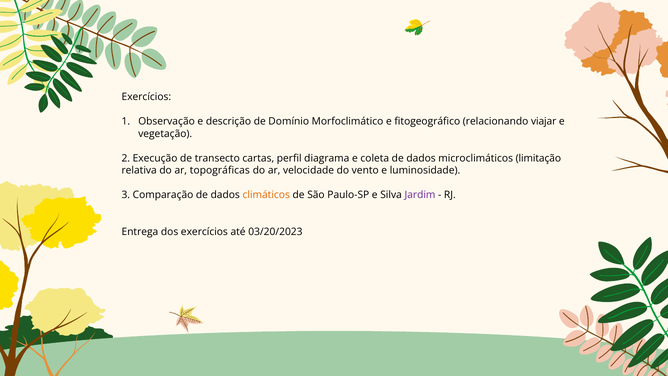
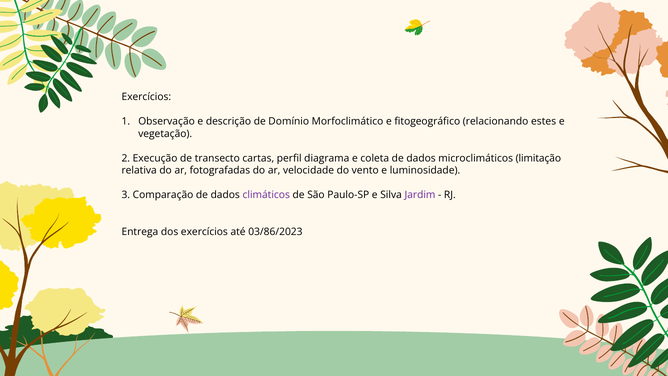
viajar: viajar -> estes
topográficas: topográficas -> fotografadas
climáticos colour: orange -> purple
03/20/2023: 03/20/2023 -> 03/86/2023
